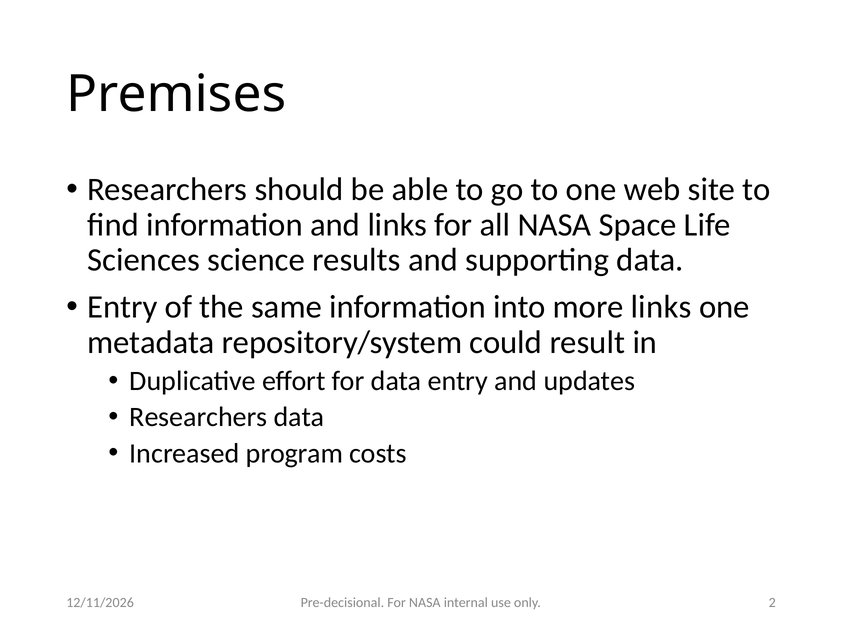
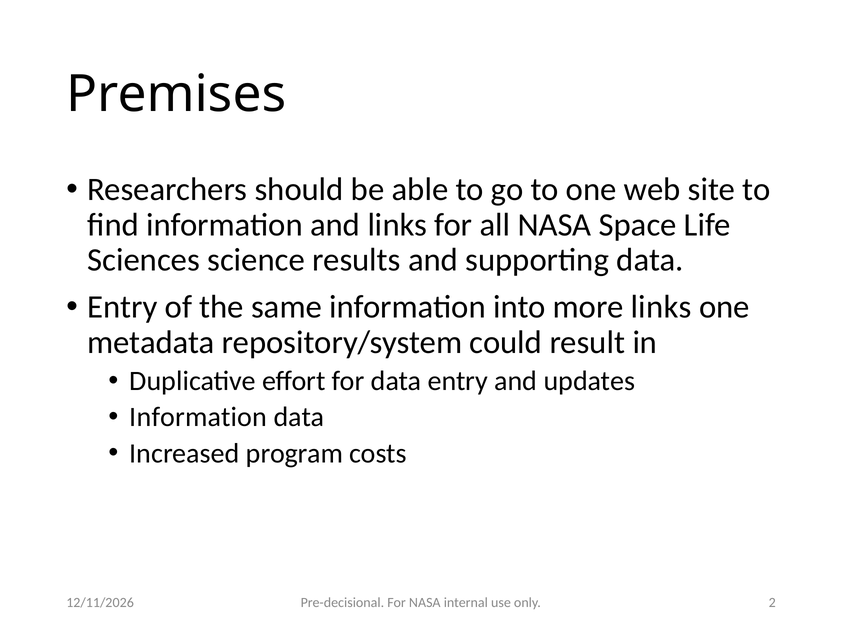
Researchers at (198, 418): Researchers -> Information
